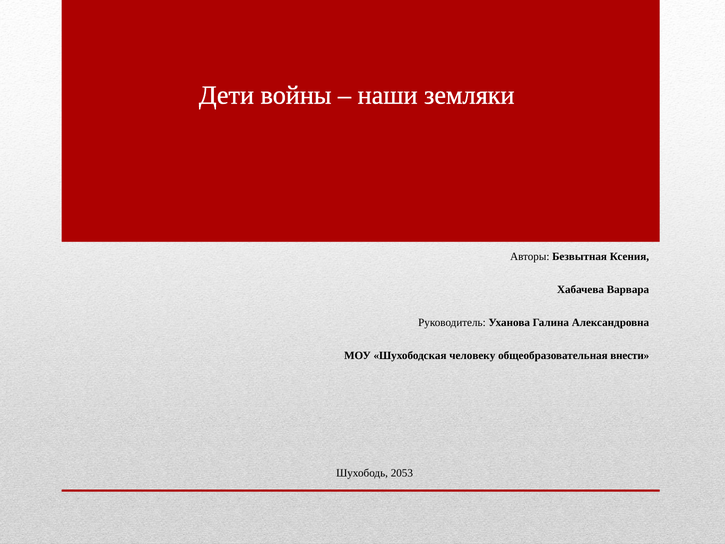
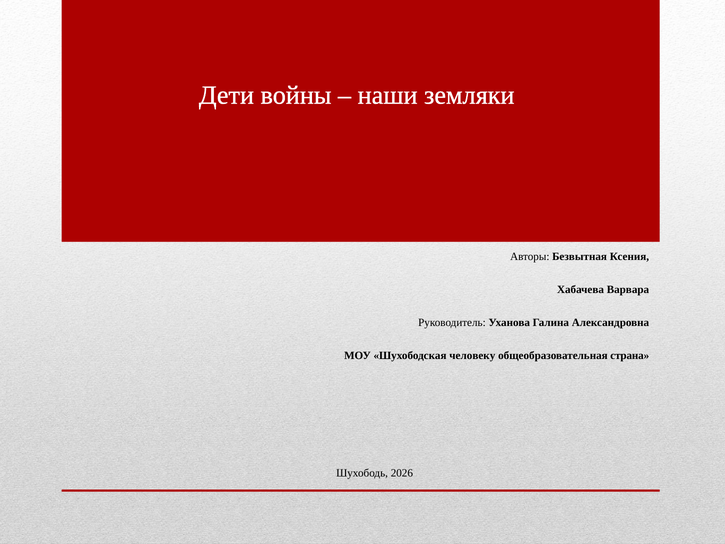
внести: внести -> страна
2053: 2053 -> 2026
